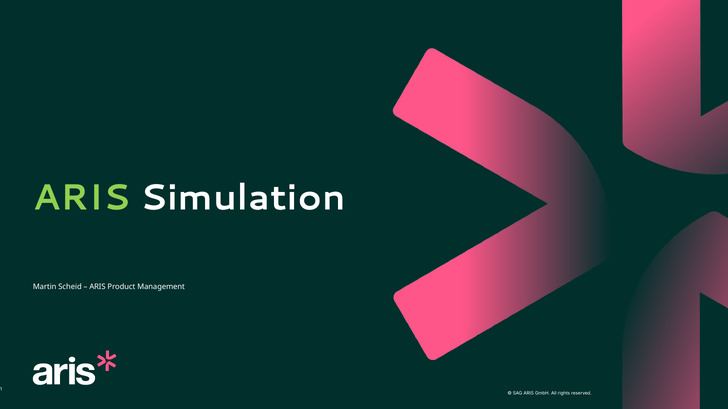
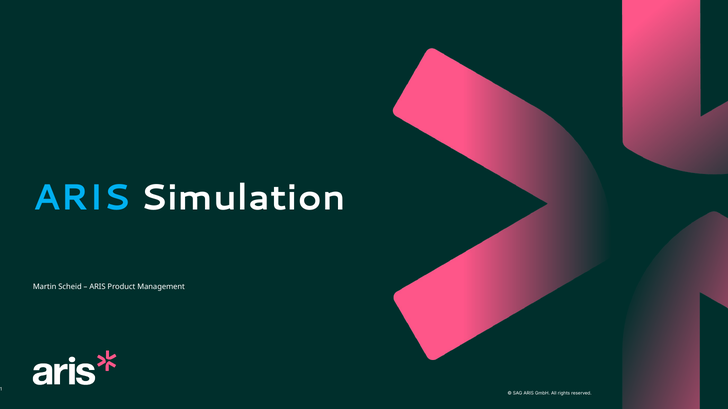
ARIS at (82, 198) colour: light green -> light blue
